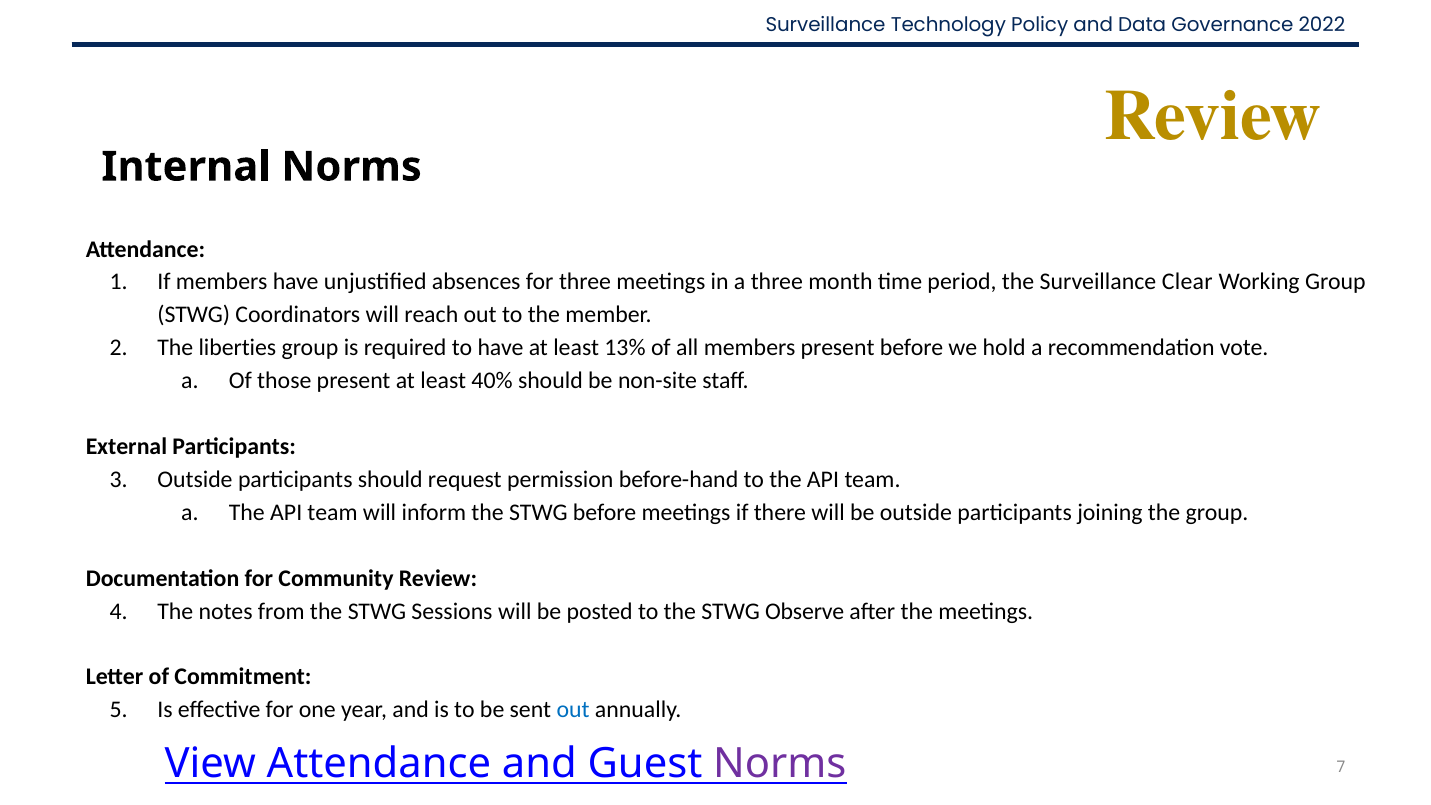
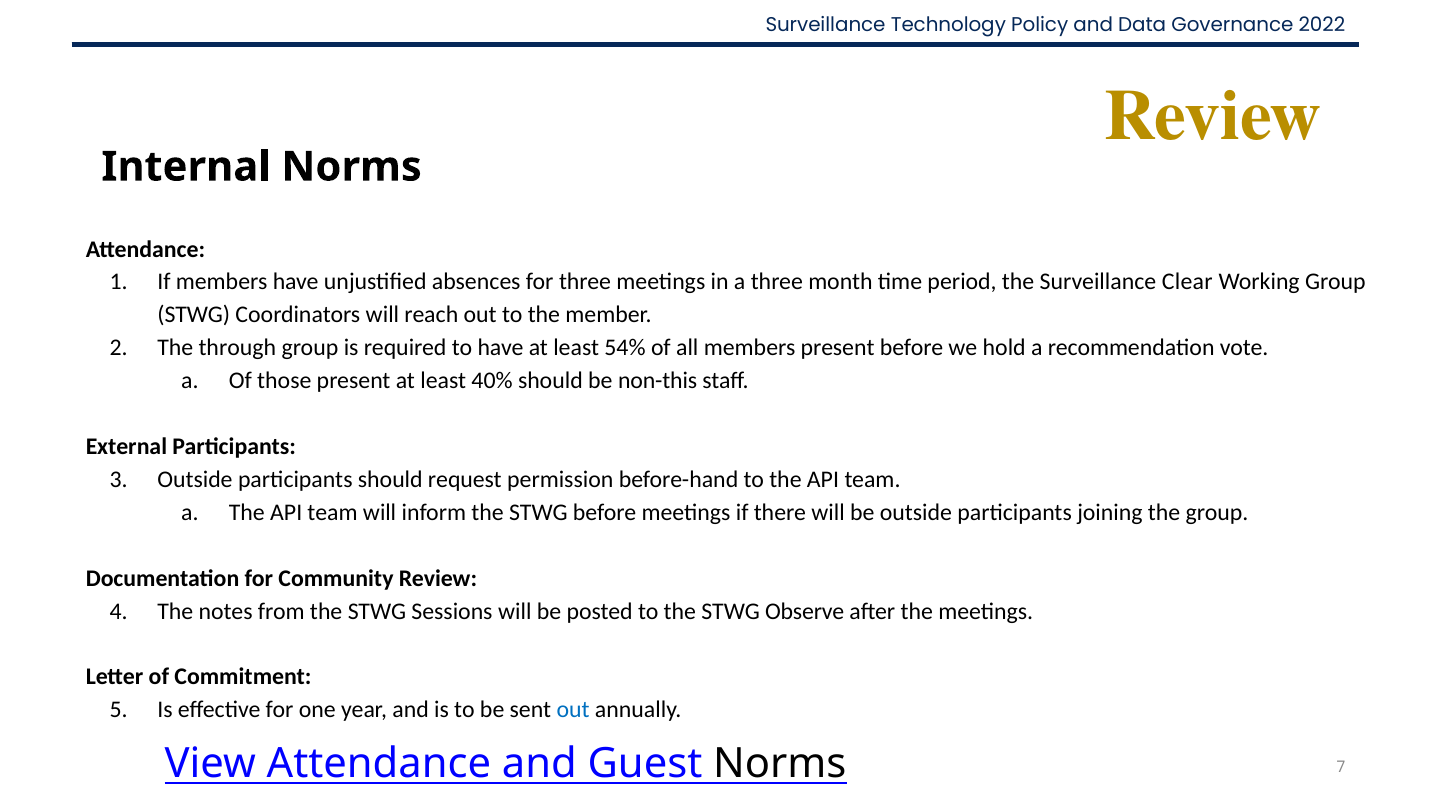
liberties: liberties -> through
13%: 13% -> 54%
non-site: non-site -> non-this
Norms at (780, 764) colour: purple -> black
